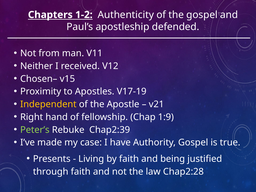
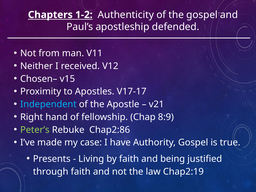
V17-19: V17-19 -> V17-17
Independent colour: yellow -> light blue
1:9: 1:9 -> 8:9
Chap2:39: Chap2:39 -> Chap2:86
Chap2:28: Chap2:28 -> Chap2:19
